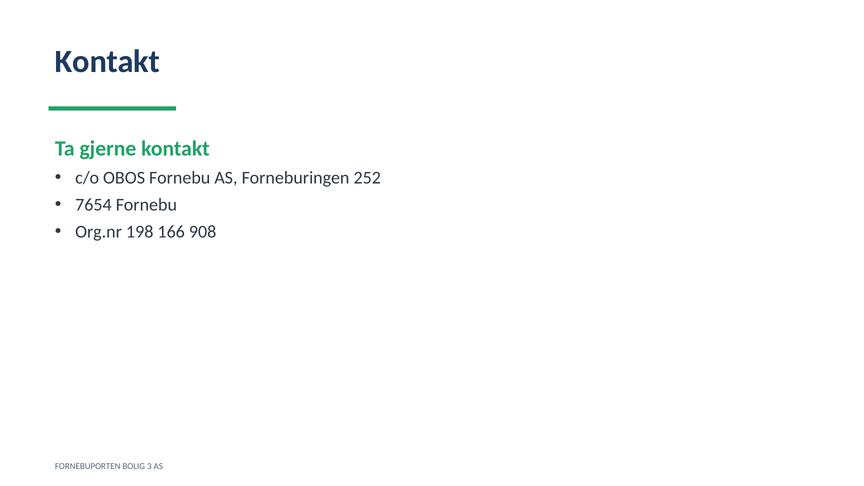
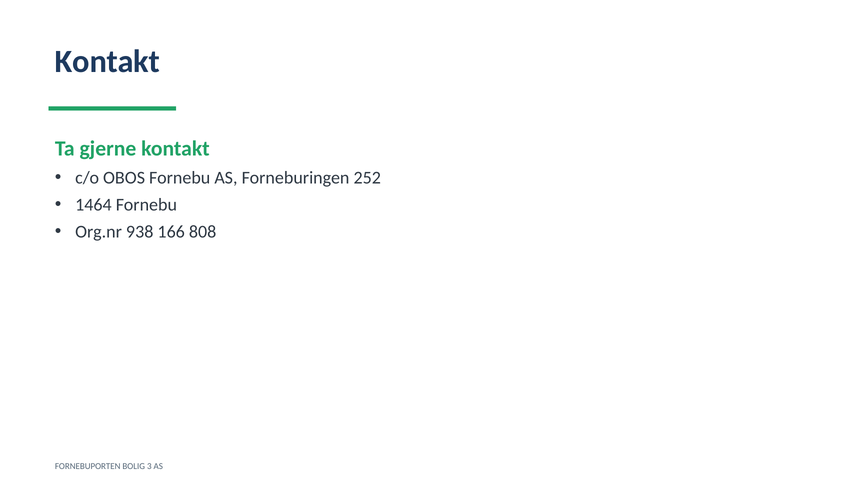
7654: 7654 -> 1464
198: 198 -> 938
908: 908 -> 808
